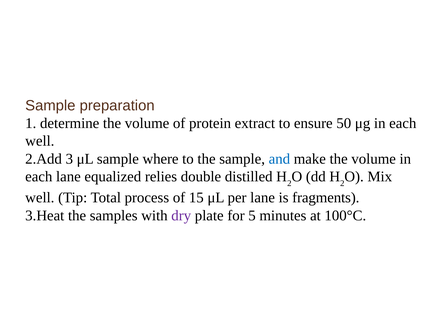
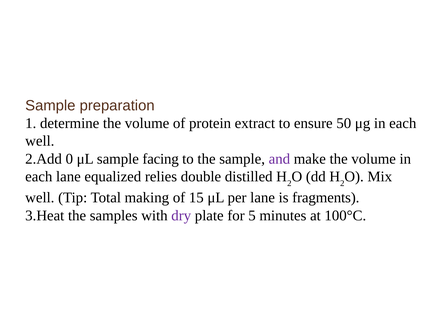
3: 3 -> 0
where: where -> facing
and colour: blue -> purple
process: process -> making
